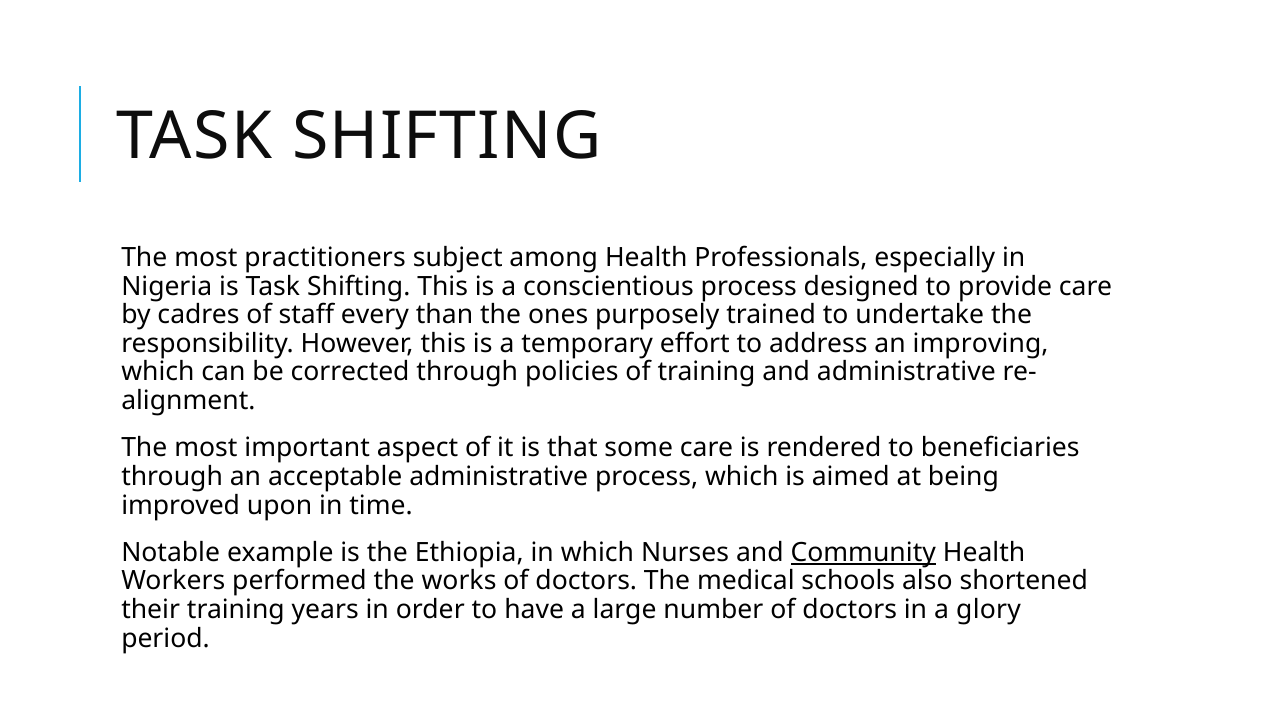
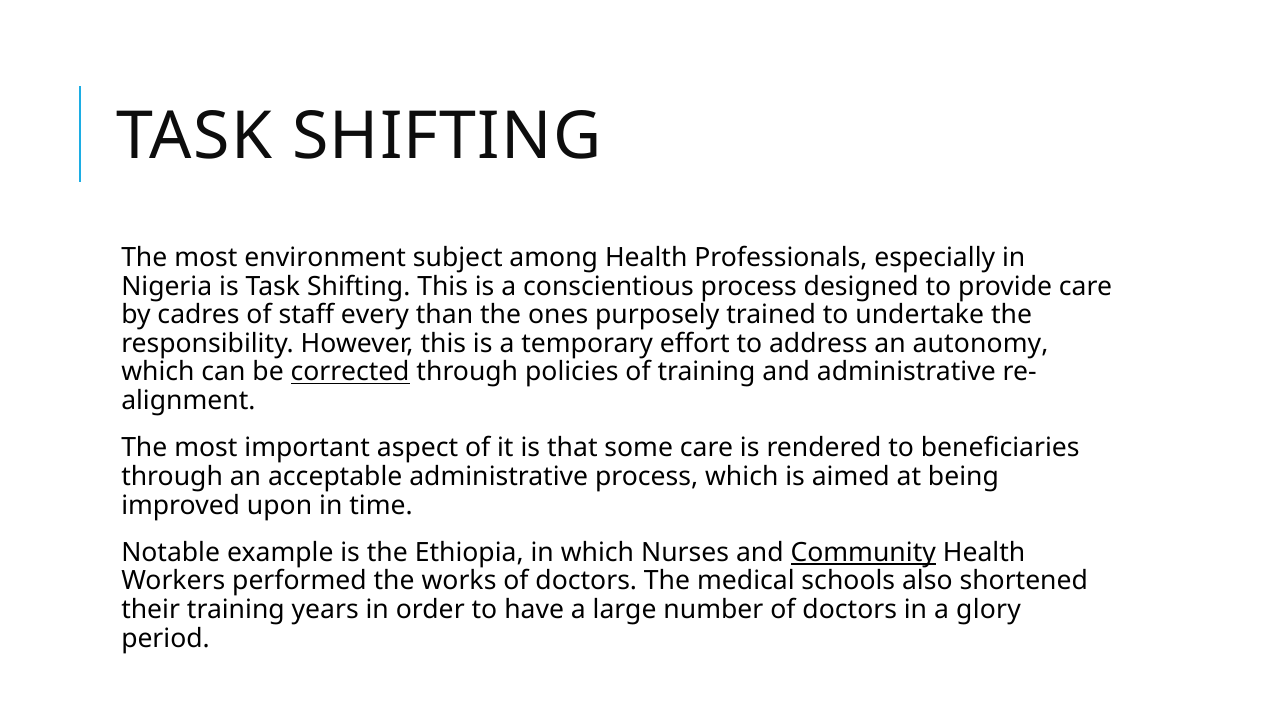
practitioners: practitioners -> environment
improving: improving -> autonomy
corrected underline: none -> present
